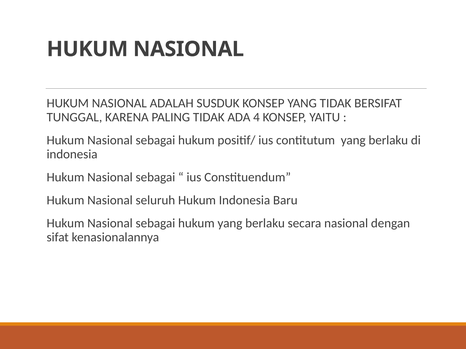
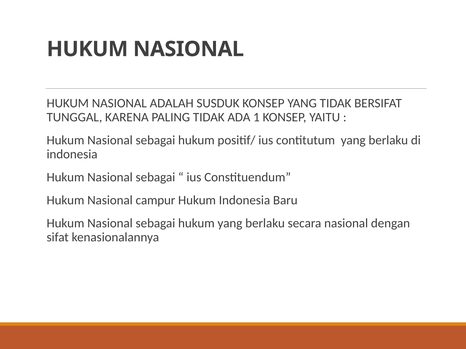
4: 4 -> 1
seluruh: seluruh -> campur
